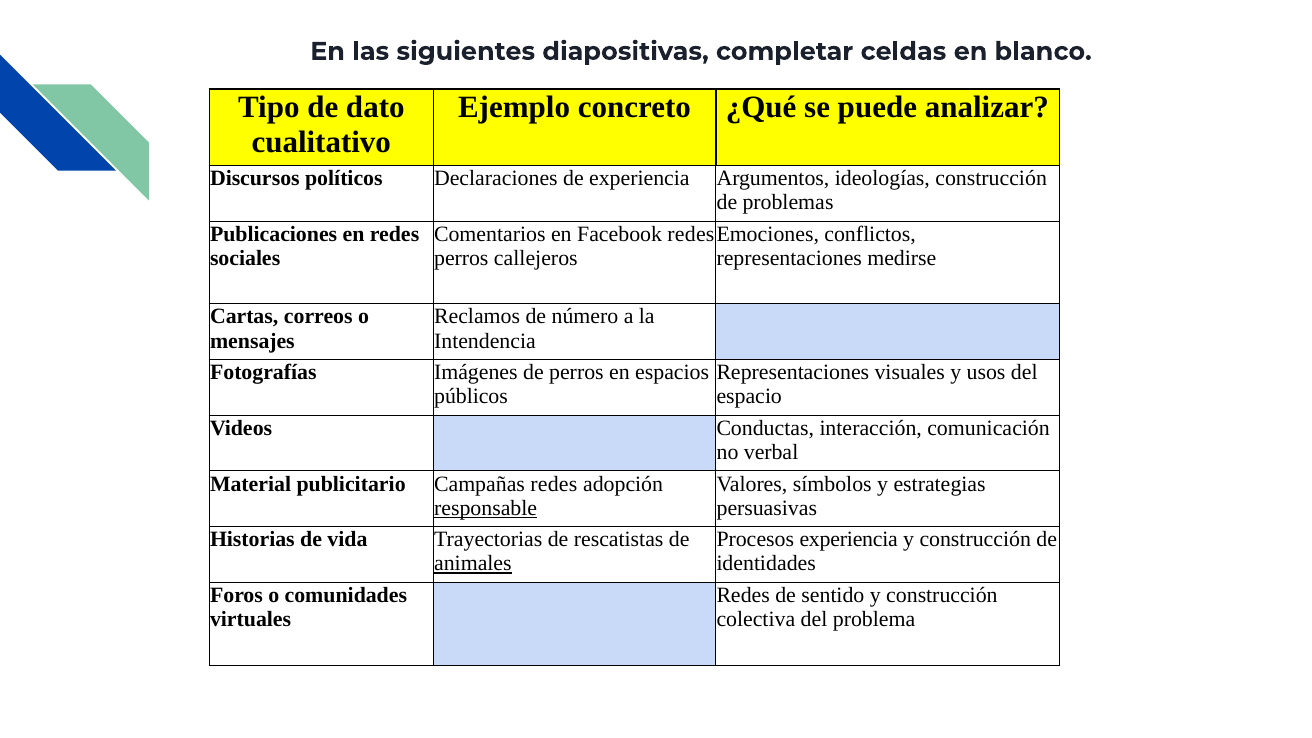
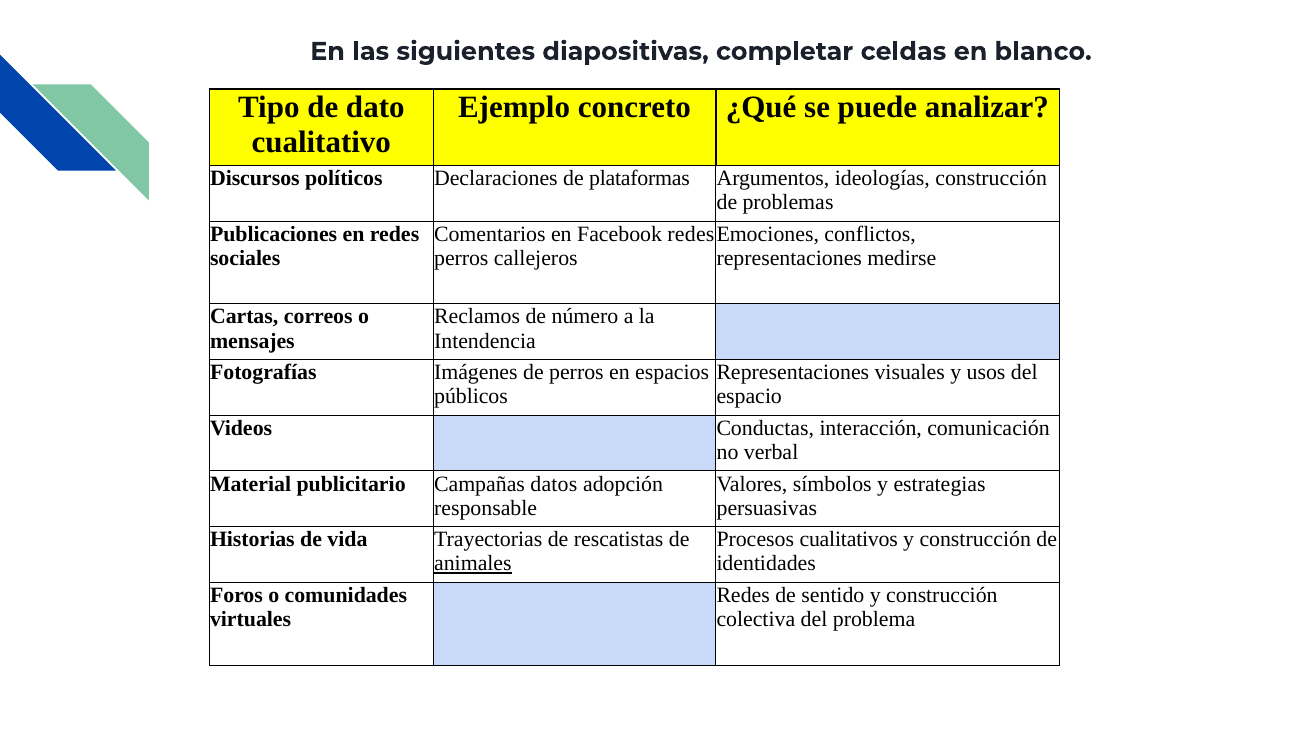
de experiencia: experiencia -> plataformas
Campañas redes: redes -> datos
responsable underline: present -> none
Procesos experiencia: experiencia -> cualitativos
